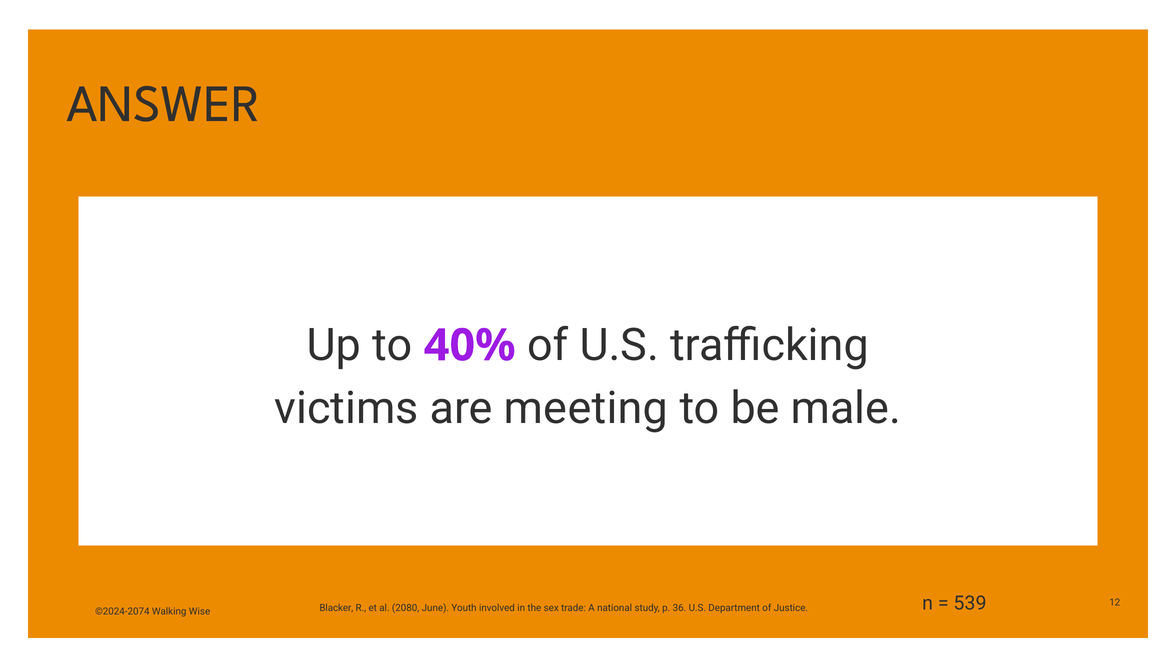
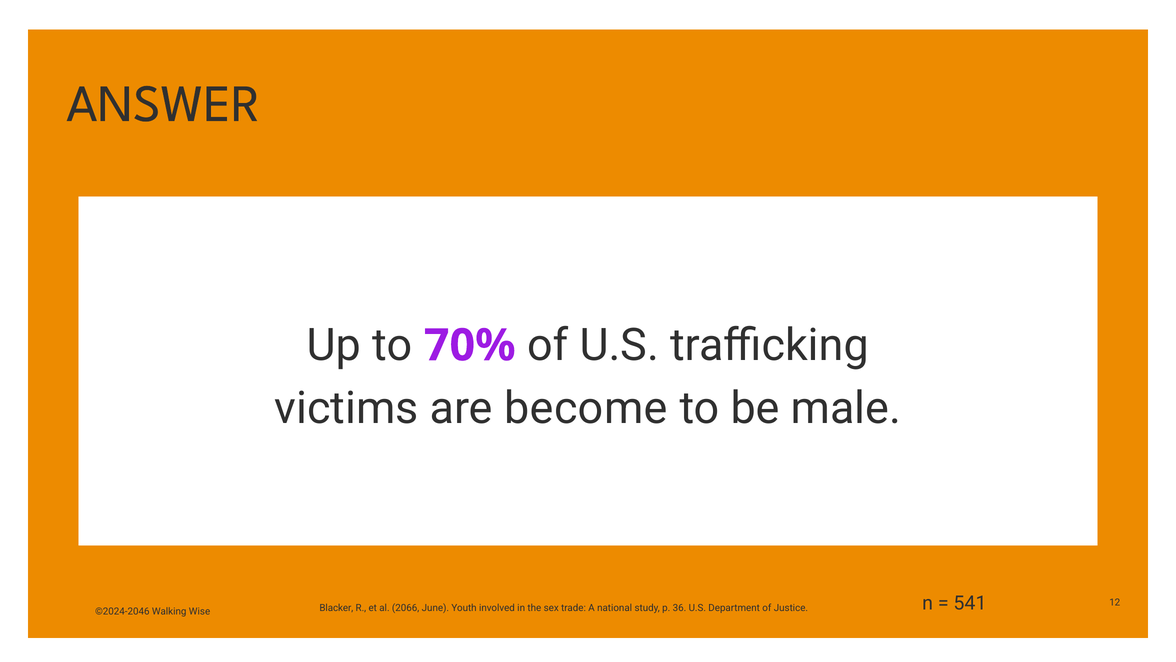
40%: 40% -> 70%
meeting: meeting -> become
©2024-2074: ©2024-2074 -> ©2024-2046
2080: 2080 -> 2066
539: 539 -> 541
